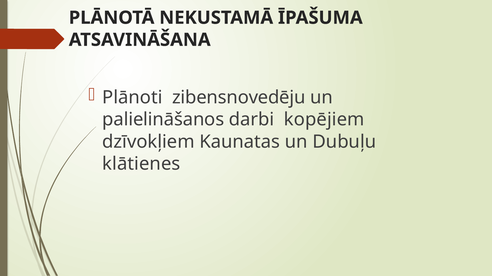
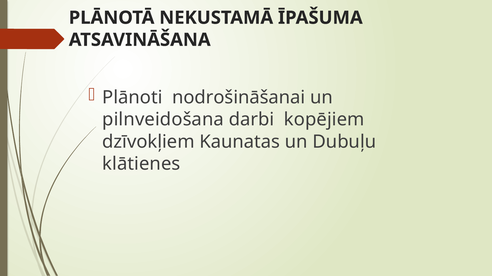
zibensnovedēju: zibensnovedēju -> nodrošināšanai
palielināšanos: palielināšanos -> pilnveidošana
